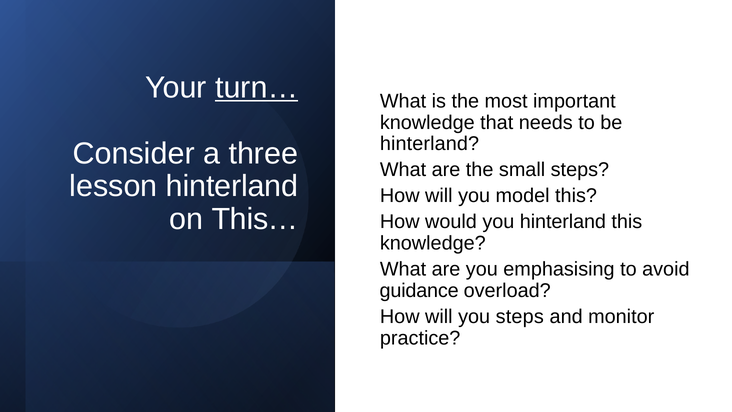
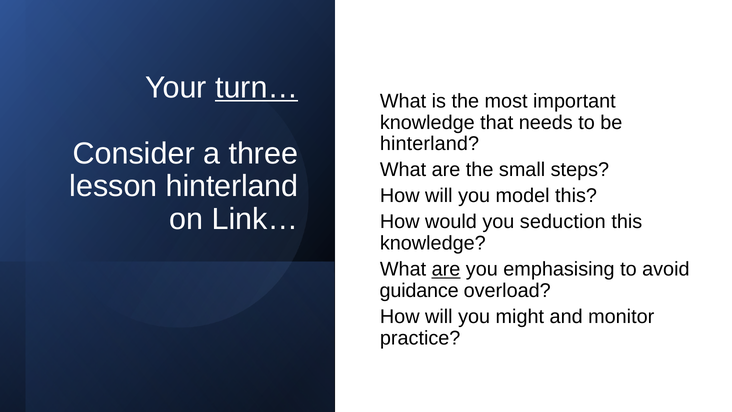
This…: This… -> Link…
you hinterland: hinterland -> seduction
are at (446, 269) underline: none -> present
you steps: steps -> might
